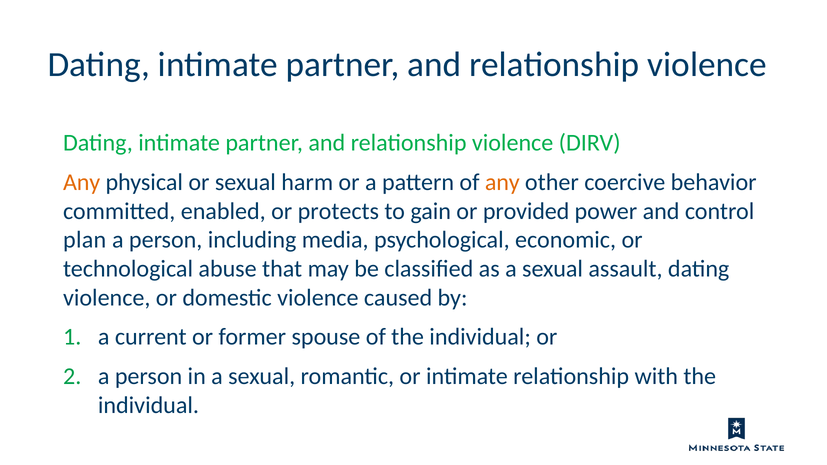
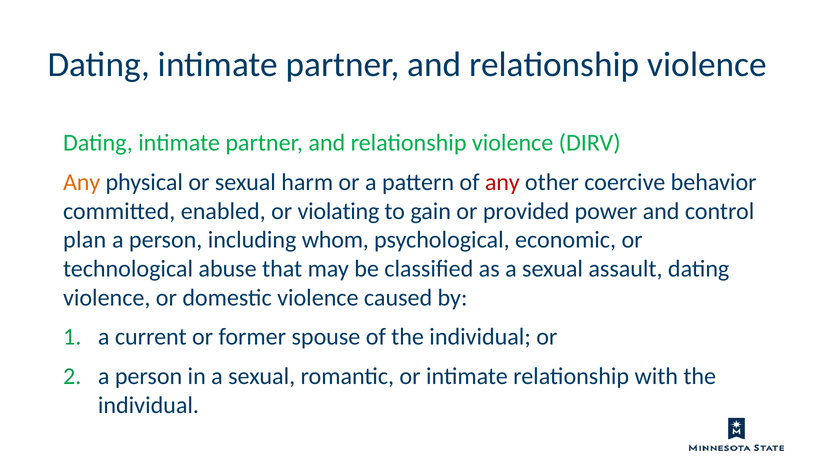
any at (502, 182) colour: orange -> red
protects: protects -> violating
media: media -> whom
